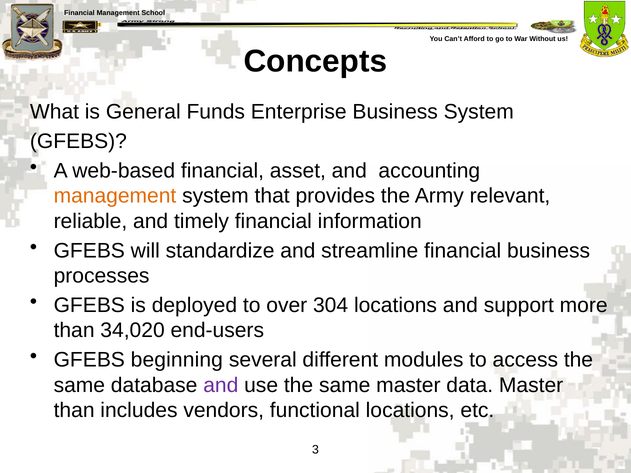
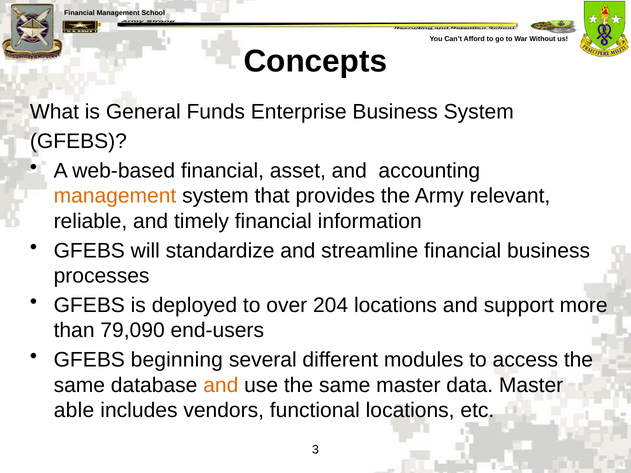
304: 304 -> 204
34,020: 34,020 -> 79,090
and at (221, 385) colour: purple -> orange
than at (74, 411): than -> able
